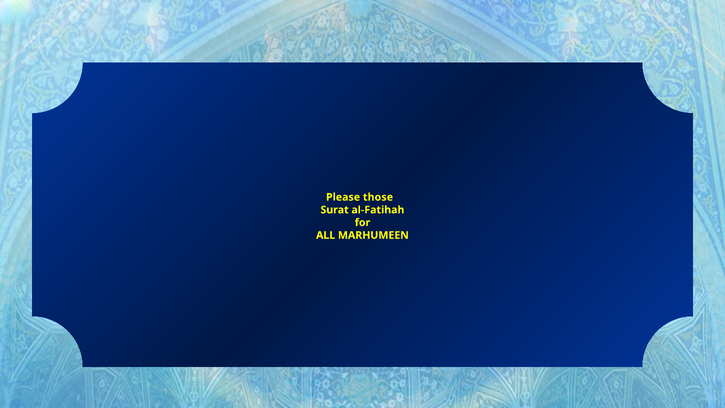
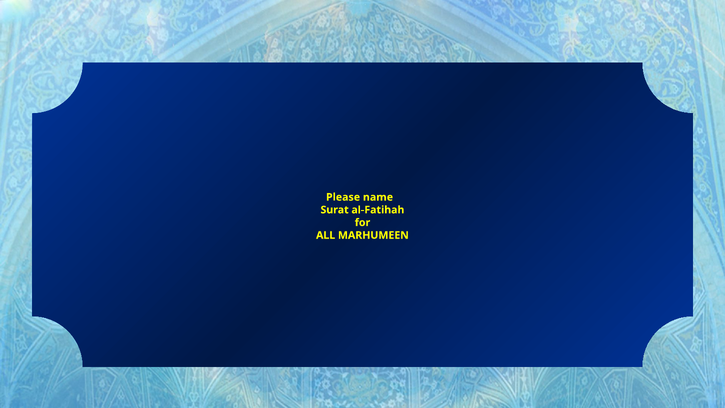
those: those -> name
